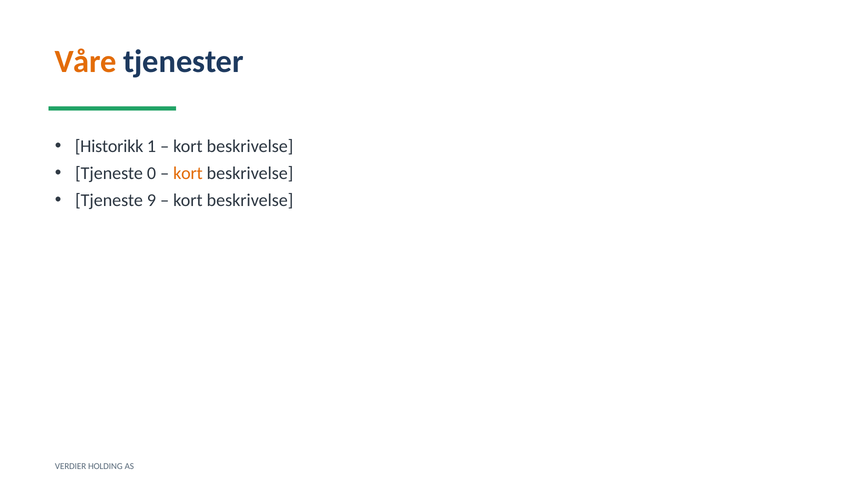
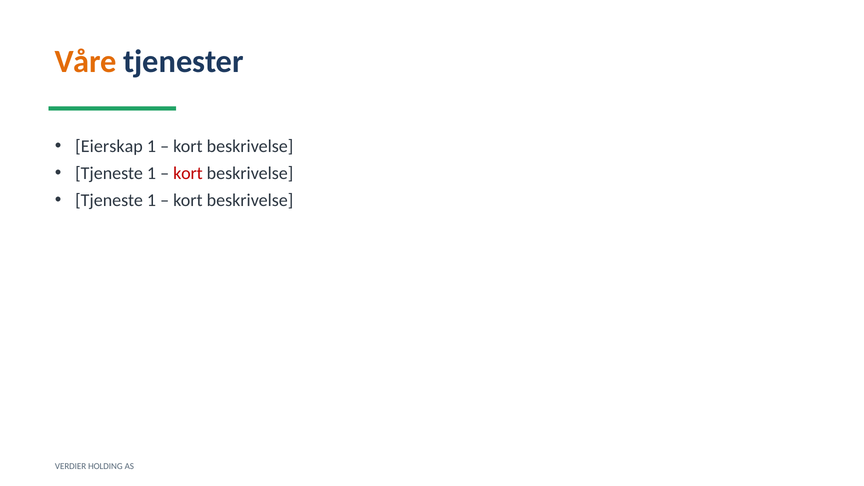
Historikk: Historikk -> Eierskap
0 at (151, 173): 0 -> 1
kort at (188, 173) colour: orange -> red
9 at (151, 200): 9 -> 1
